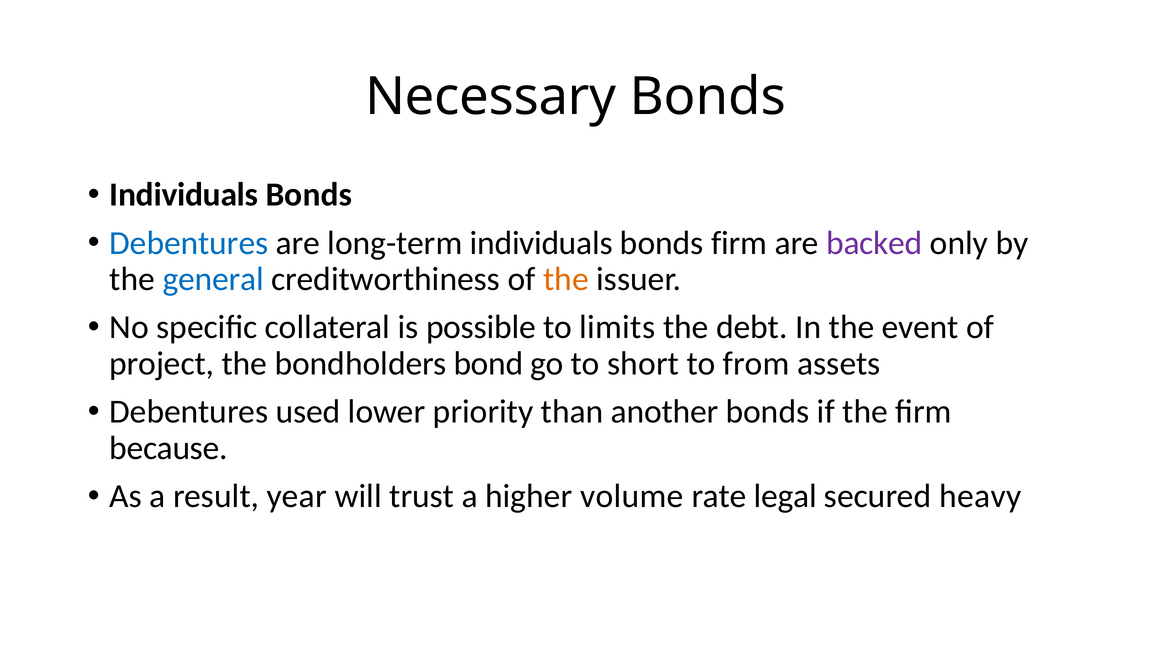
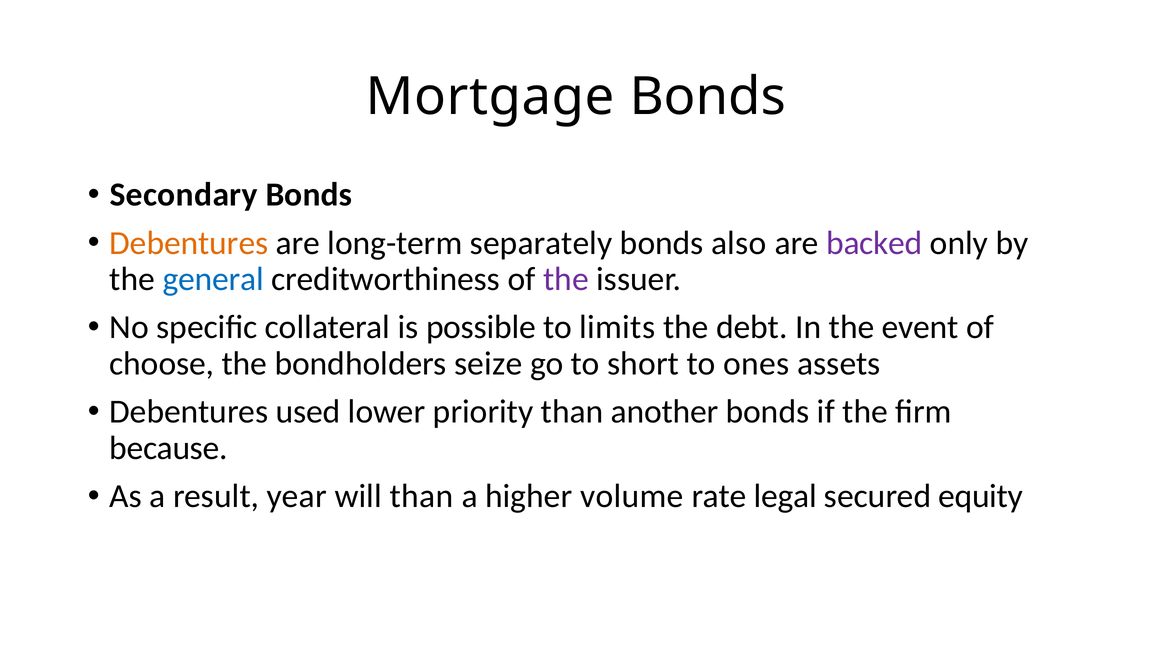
Necessary: Necessary -> Mortgage
Individuals at (184, 195): Individuals -> Secondary
Debentures at (189, 243) colour: blue -> orange
long-term individuals: individuals -> separately
bonds firm: firm -> also
the at (566, 279) colour: orange -> purple
project: project -> choose
bond: bond -> seize
from: from -> ones
will trust: trust -> than
heavy: heavy -> equity
